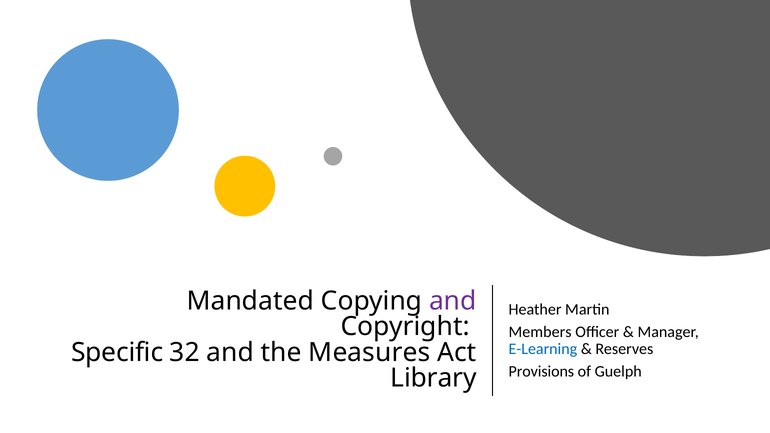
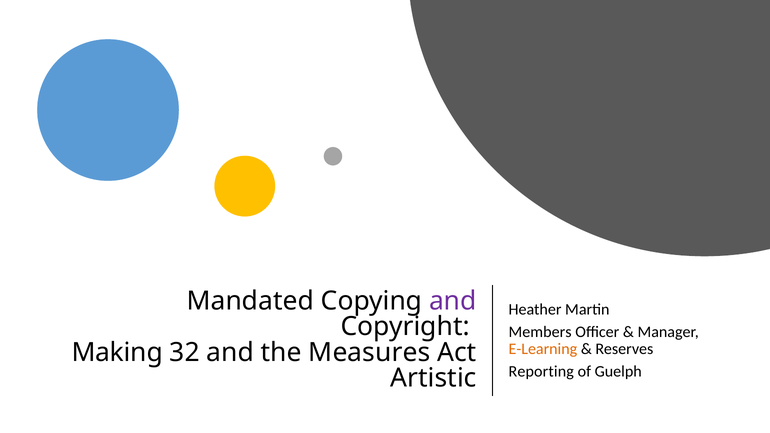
E-Learning colour: blue -> orange
Specific: Specific -> Making
Provisions: Provisions -> Reporting
Library: Library -> Artistic
